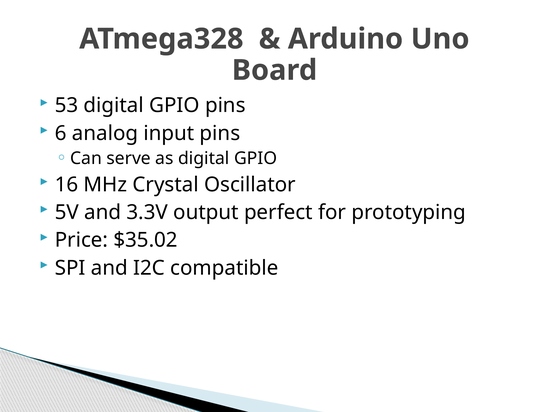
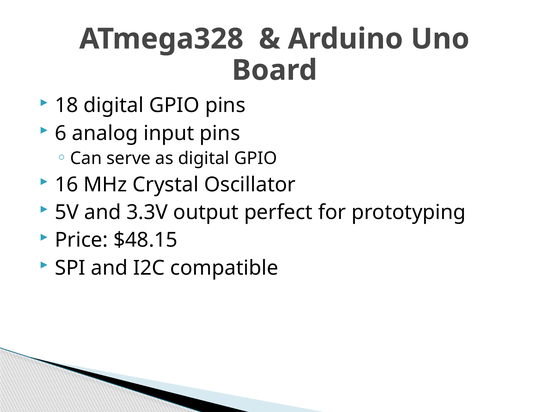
53: 53 -> 18
$35.02: $35.02 -> $48.15
